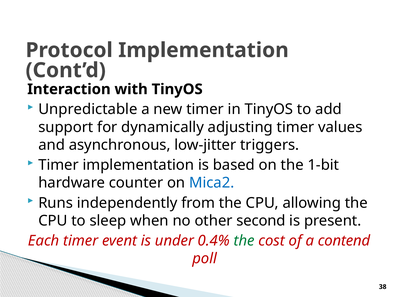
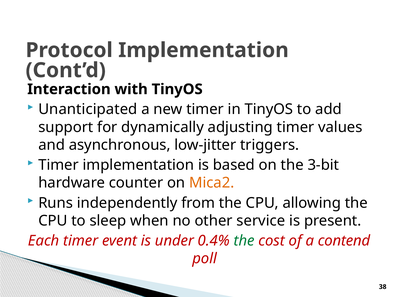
Unpredictable: Unpredictable -> Unanticipated
1-bit: 1-bit -> 3-bit
Mica2 colour: blue -> orange
second: second -> service
